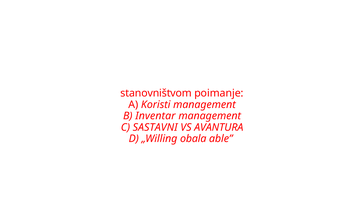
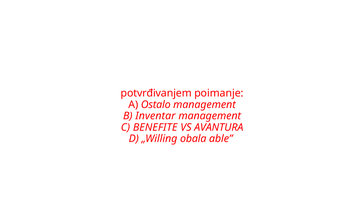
stanovništvom: stanovništvom -> potvrđivanjem
Koristi: Koristi -> Ostalo
SASTAVNI: SASTAVNI -> BENEFITE
